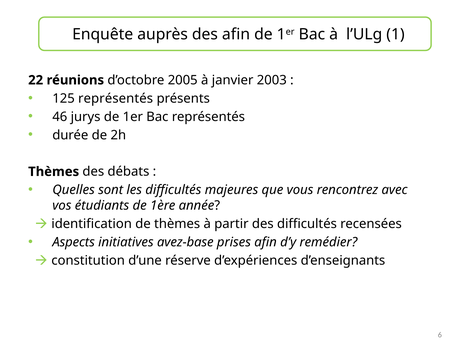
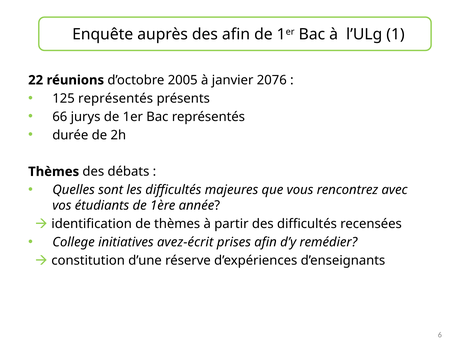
2003: 2003 -> 2076
46: 46 -> 66
Aspects: Aspects -> College
avez-base: avez-base -> avez-écrit
